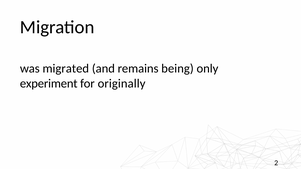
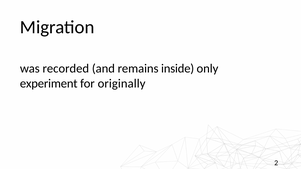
migrated: migrated -> recorded
being: being -> inside
